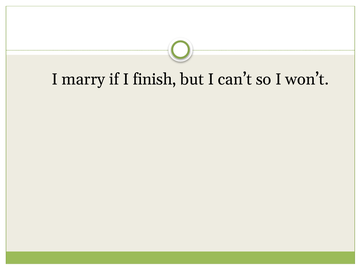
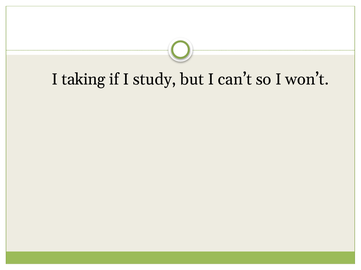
marry: marry -> taking
finish: finish -> study
